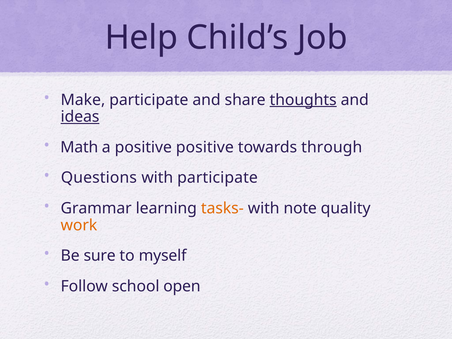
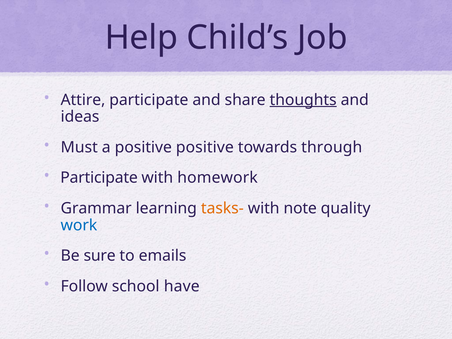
Make: Make -> Attire
ideas underline: present -> none
Math: Math -> Must
Questions at (99, 178): Questions -> Participate
with participate: participate -> homework
work colour: orange -> blue
myself: myself -> emails
open: open -> have
